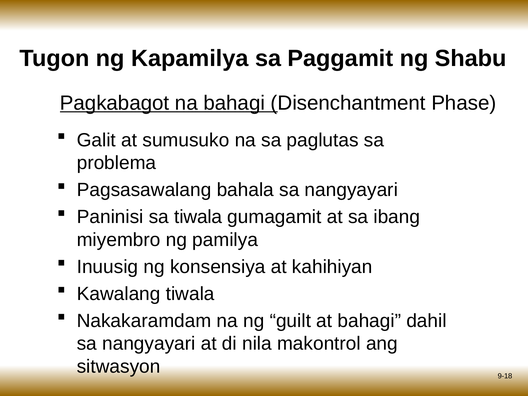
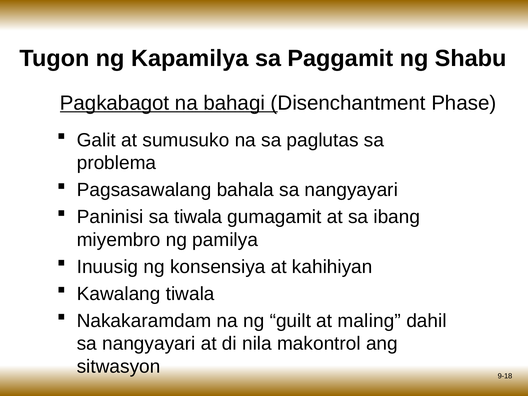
at bahagi: bahagi -> maling
